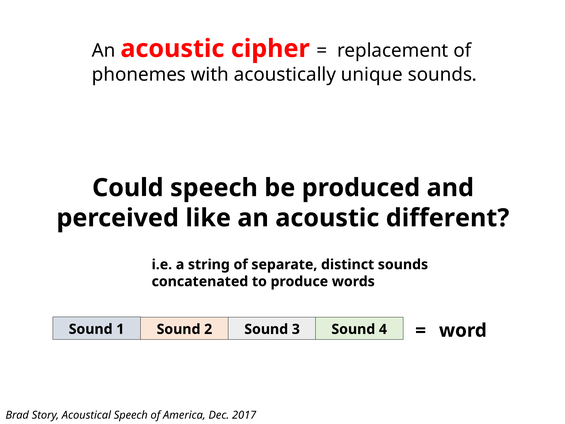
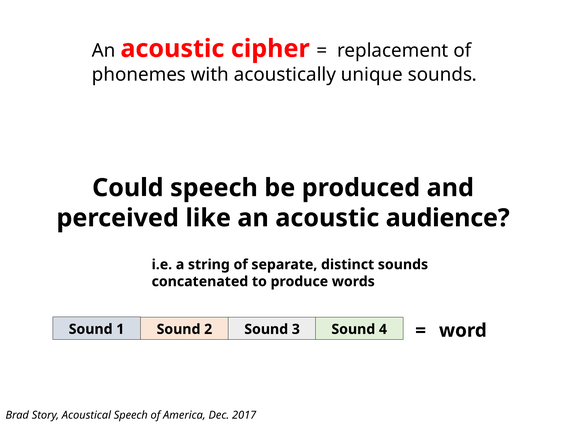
different: different -> audience
